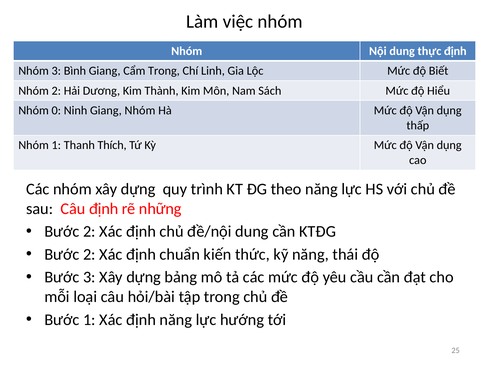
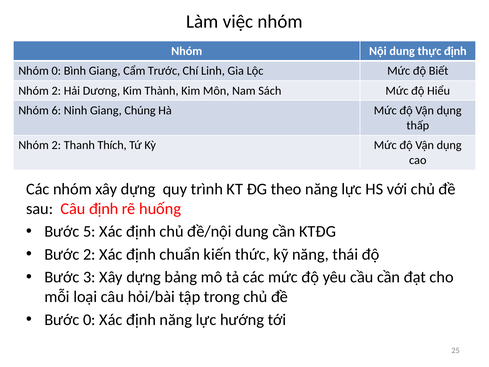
Nhóm 3: 3 -> 0
Cẩm Trong: Trong -> Trước
0: 0 -> 6
Giang Nhóm: Nhóm -> Chúng
1 at (56, 145): 1 -> 2
những: những -> huống
2 at (89, 231): 2 -> 5
Bước 1: 1 -> 0
